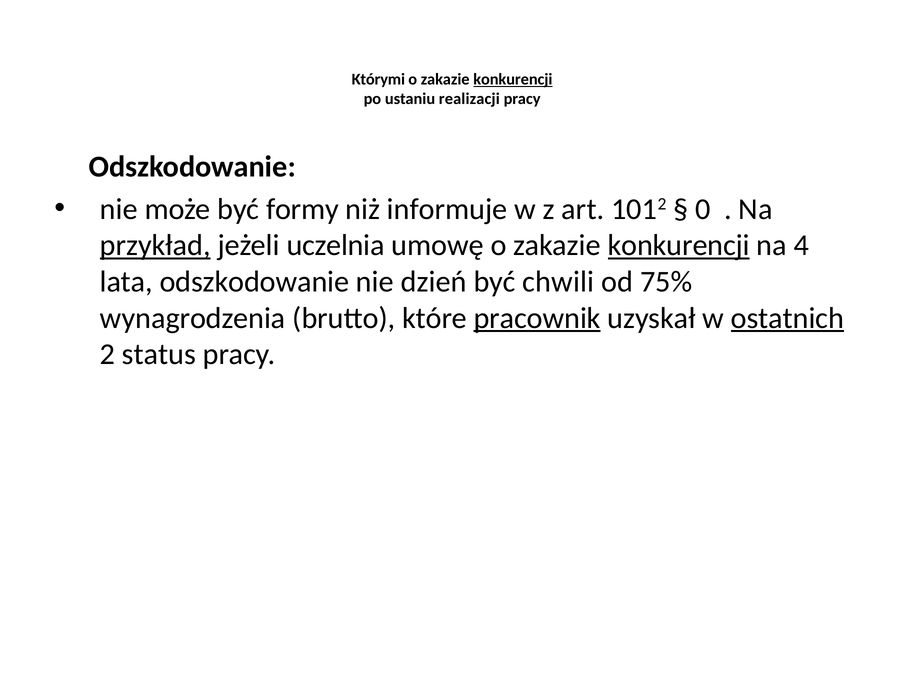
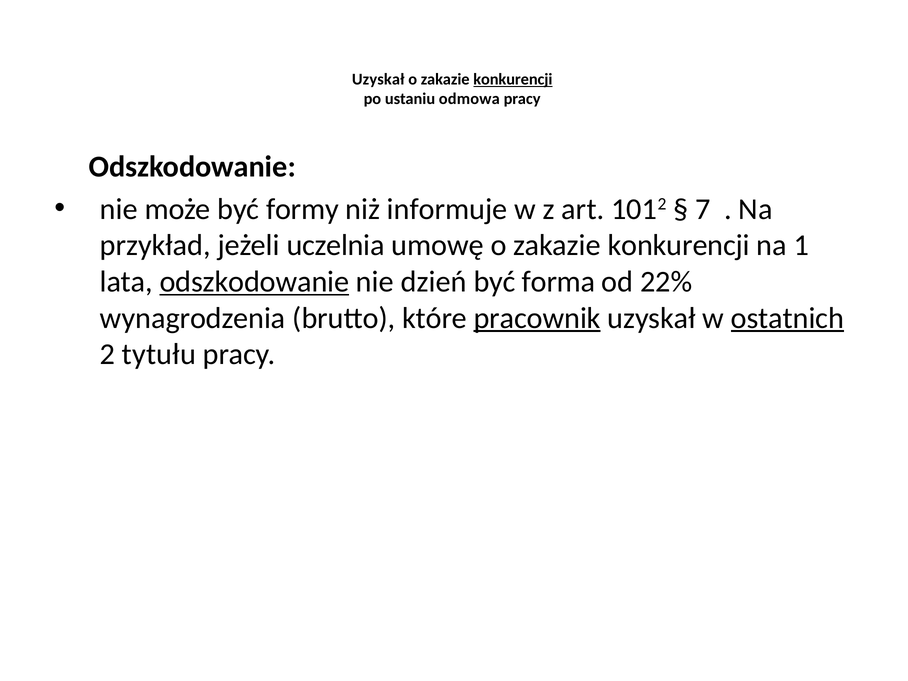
Którymi at (378, 79): Którymi -> Uzyskał
realizacji: realizacji -> odmowa
0: 0 -> 7
przykład underline: present -> none
konkurencji at (679, 245) underline: present -> none
4: 4 -> 1
odszkodowanie at (254, 282) underline: none -> present
chwili: chwili -> forma
75%: 75% -> 22%
status: status -> tytułu
